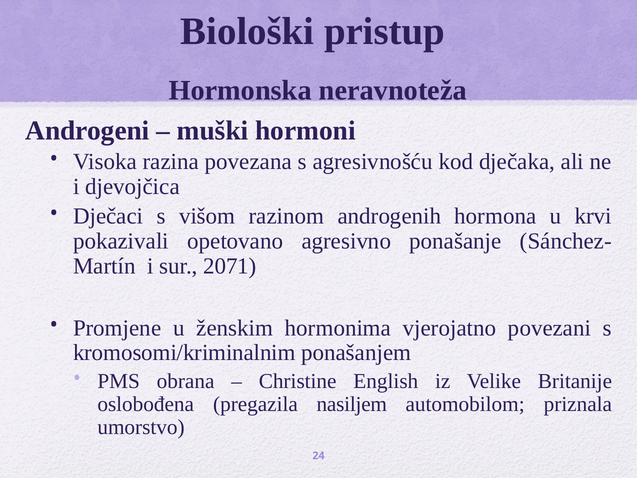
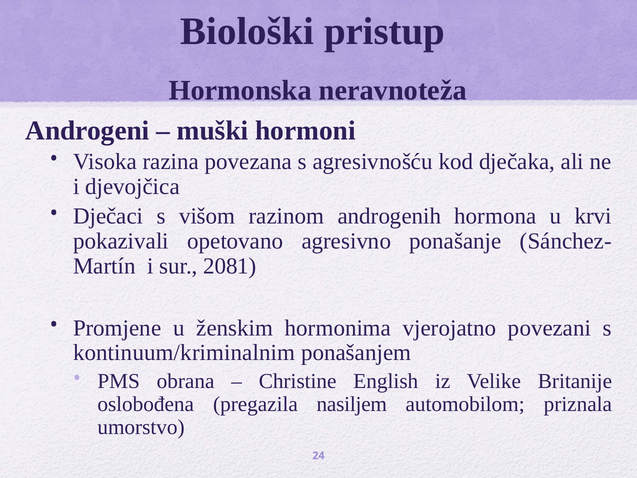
2071: 2071 -> 2081
kromosomi/kriminalnim: kromosomi/kriminalnim -> kontinuum/kriminalnim
